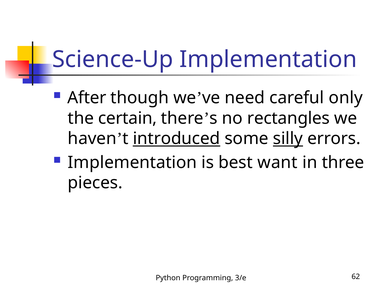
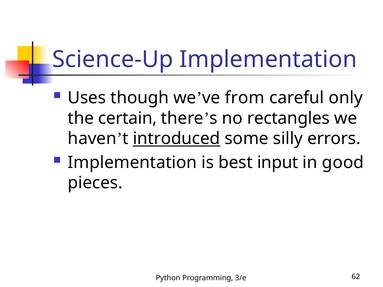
After: After -> Uses
need: need -> from
silly underline: present -> none
want: want -> input
three: three -> good
